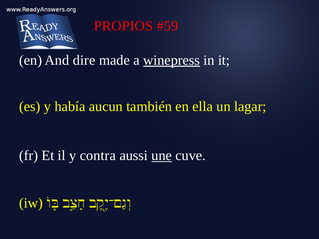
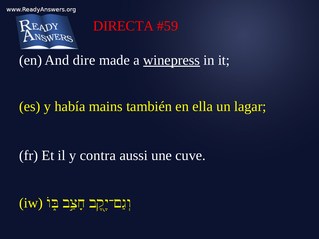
PROPIOS: PROPIOS -> DIRECTA
aucun: aucun -> mains
une underline: present -> none
